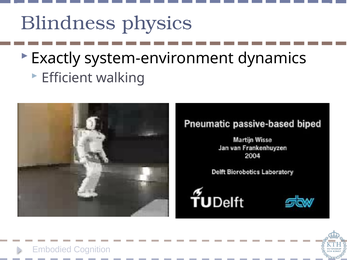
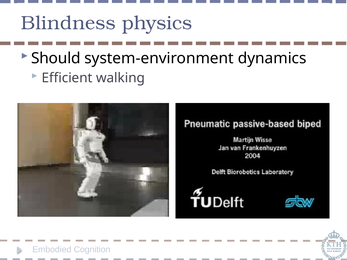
Exactly: Exactly -> Should
